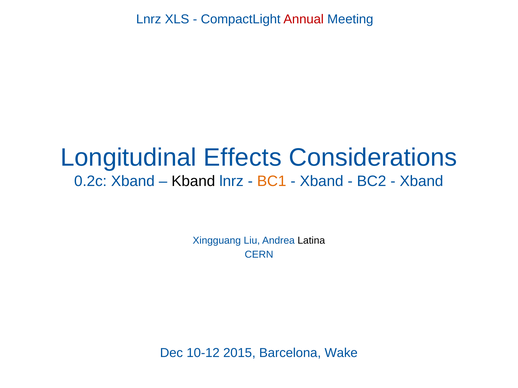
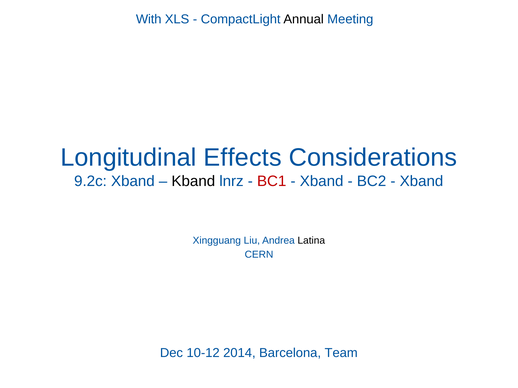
Lnrz at (149, 19): Lnrz -> With
Annual colour: red -> black
0.2c: 0.2c -> 9.2c
BC1 colour: orange -> red
2015: 2015 -> 2014
Wake: Wake -> Team
